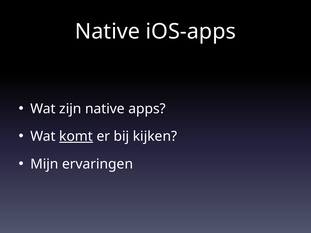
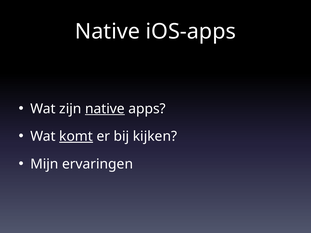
native at (105, 109) underline: none -> present
